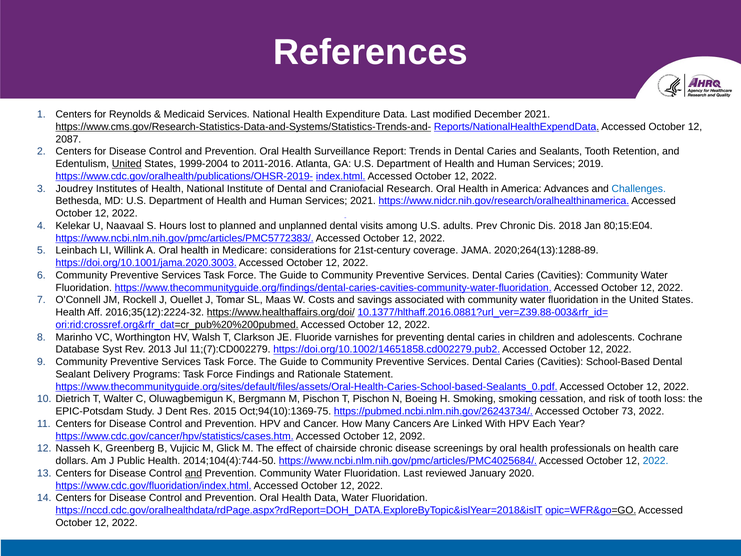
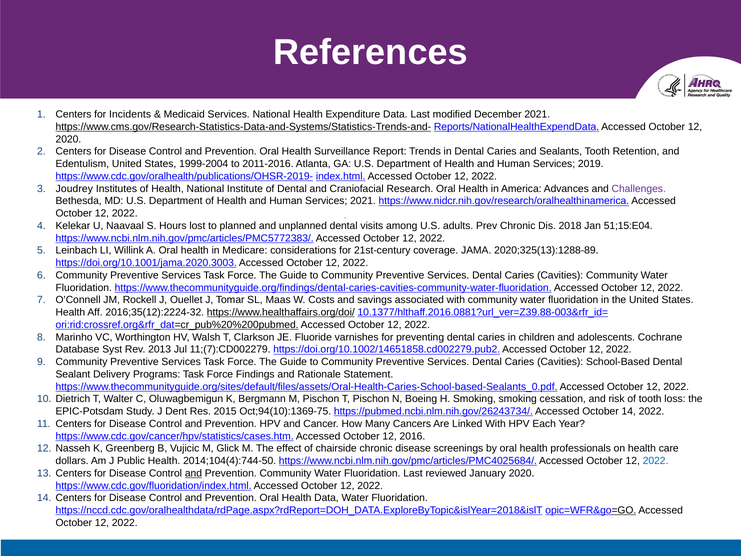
Reynolds: Reynolds -> Incidents
2087 at (68, 139): 2087 -> 2020
United at (127, 164) underline: present -> none
Challenges colour: blue -> purple
80;15:E04: 80;15:E04 -> 51;15:E04
2020;264(13):1288-89: 2020;264(13):1288-89 -> 2020;325(13):1288-89
October 73: 73 -> 14
2092: 2092 -> 2016
